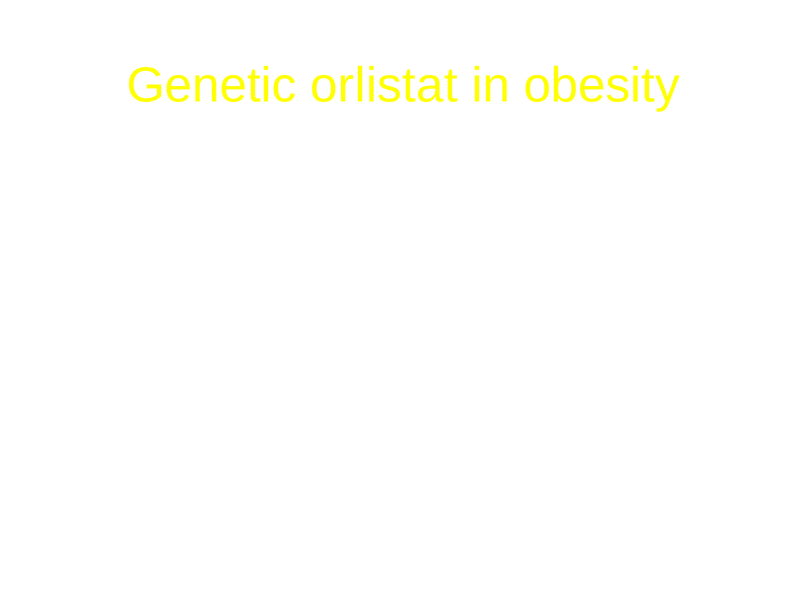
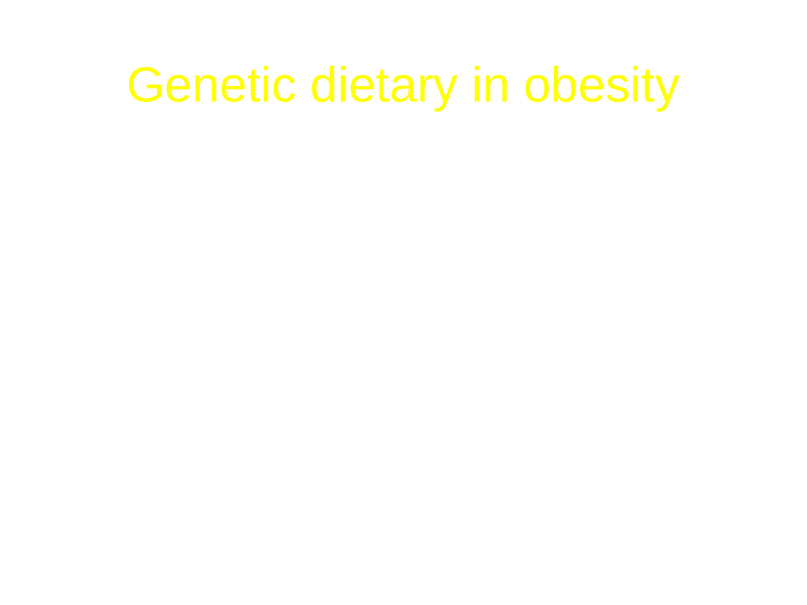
orlistat: orlistat -> dietary
